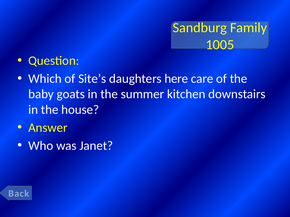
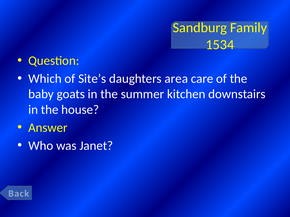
1005: 1005 -> 1534
here: here -> area
